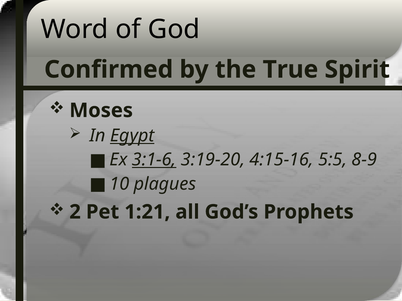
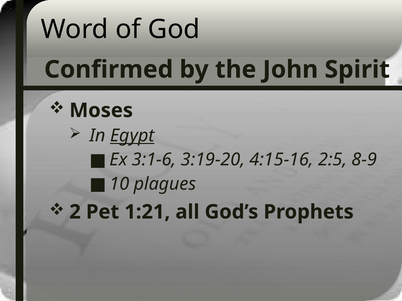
True: True -> John
3:1-6 underline: present -> none
5:5: 5:5 -> 2:5
